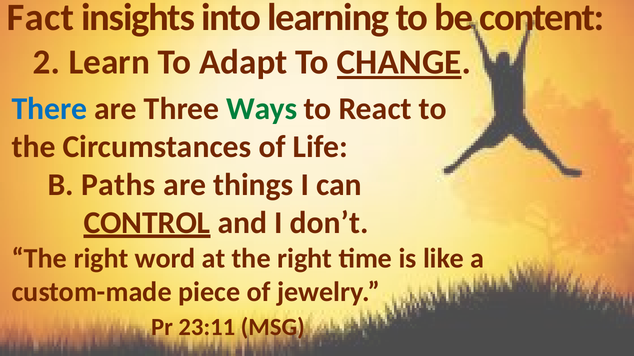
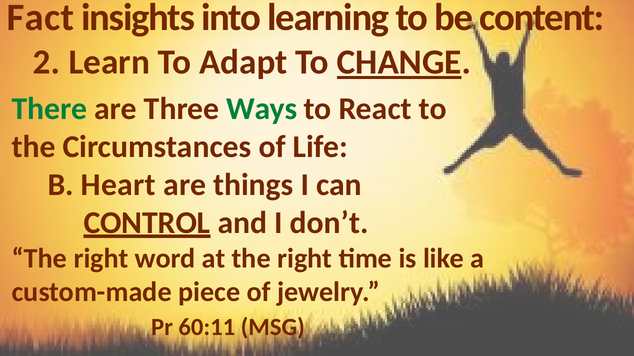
There colour: blue -> green
Paths: Paths -> Heart
23:11: 23:11 -> 60:11
